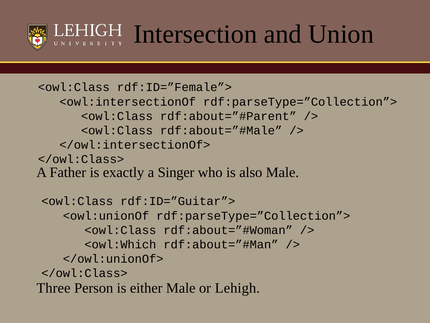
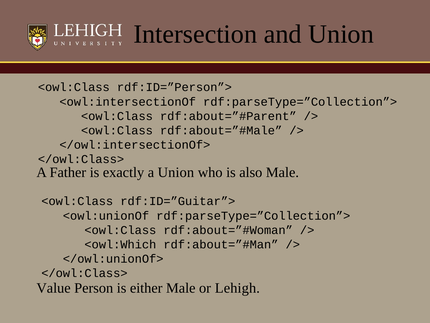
rdf:ID=”Female”>: rdf:ID=”Female”> -> rdf:ID=”Person”>
a Singer: Singer -> Union
Three: Three -> Value
